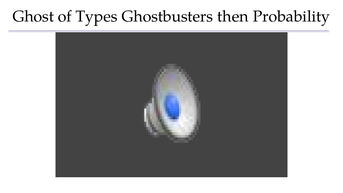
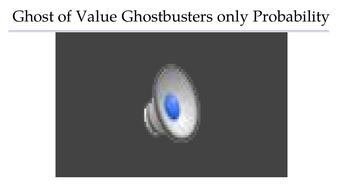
Types: Types -> Value
then: then -> only
